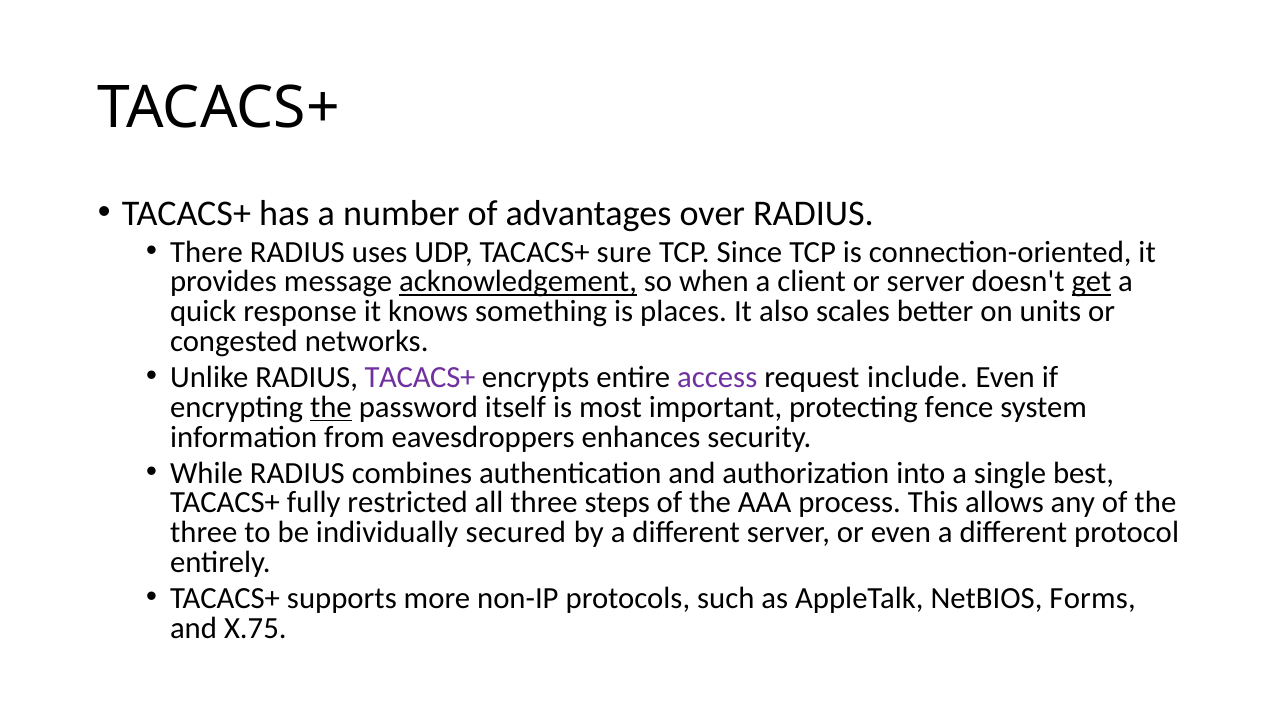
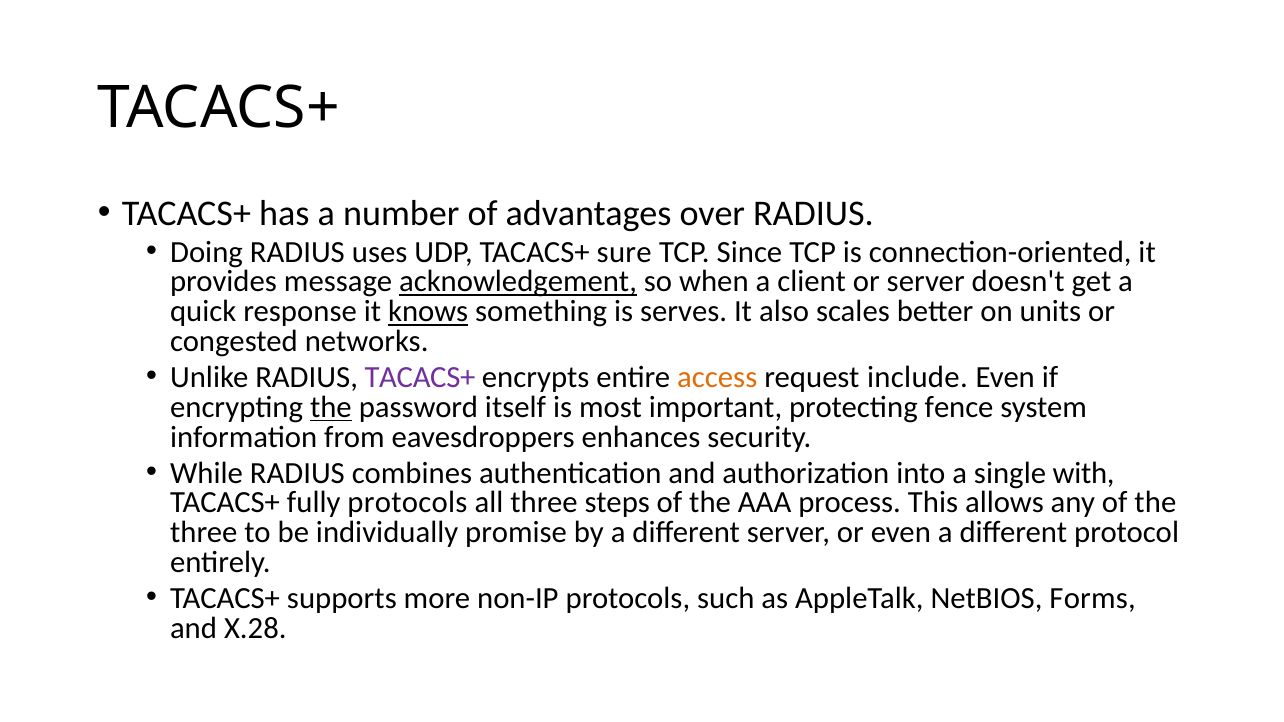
There: There -> Doing
get underline: present -> none
knows underline: none -> present
places: places -> serves
access colour: purple -> orange
best: best -> with
fully restricted: restricted -> protocols
secured: secured -> promise
X.75: X.75 -> X.28
